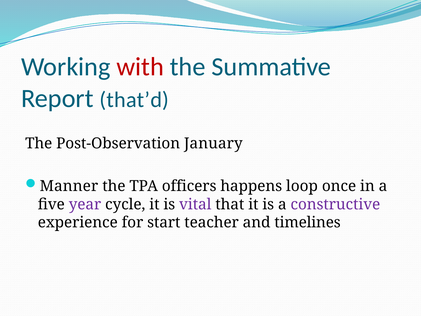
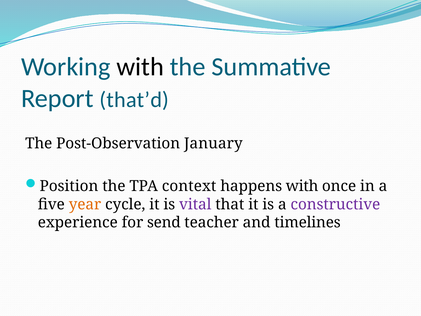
with at (140, 67) colour: red -> black
Manner: Manner -> Position
officers: officers -> context
happens loop: loop -> with
year colour: purple -> orange
start: start -> send
